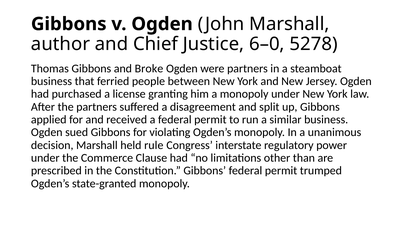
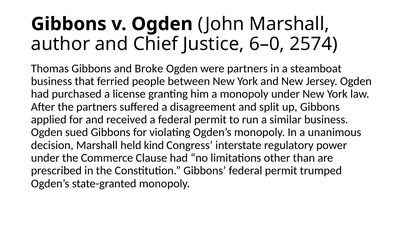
5278: 5278 -> 2574
rule: rule -> kind
